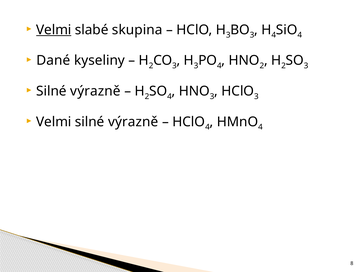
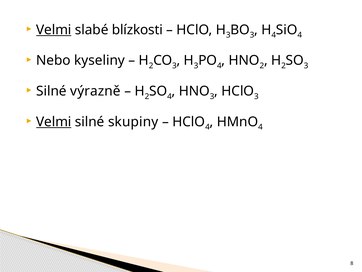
skupina: skupina -> blízkosti
Dané: Dané -> Nebo
Velmi at (54, 122) underline: none -> present
výrazně at (133, 122): výrazně -> skupiny
